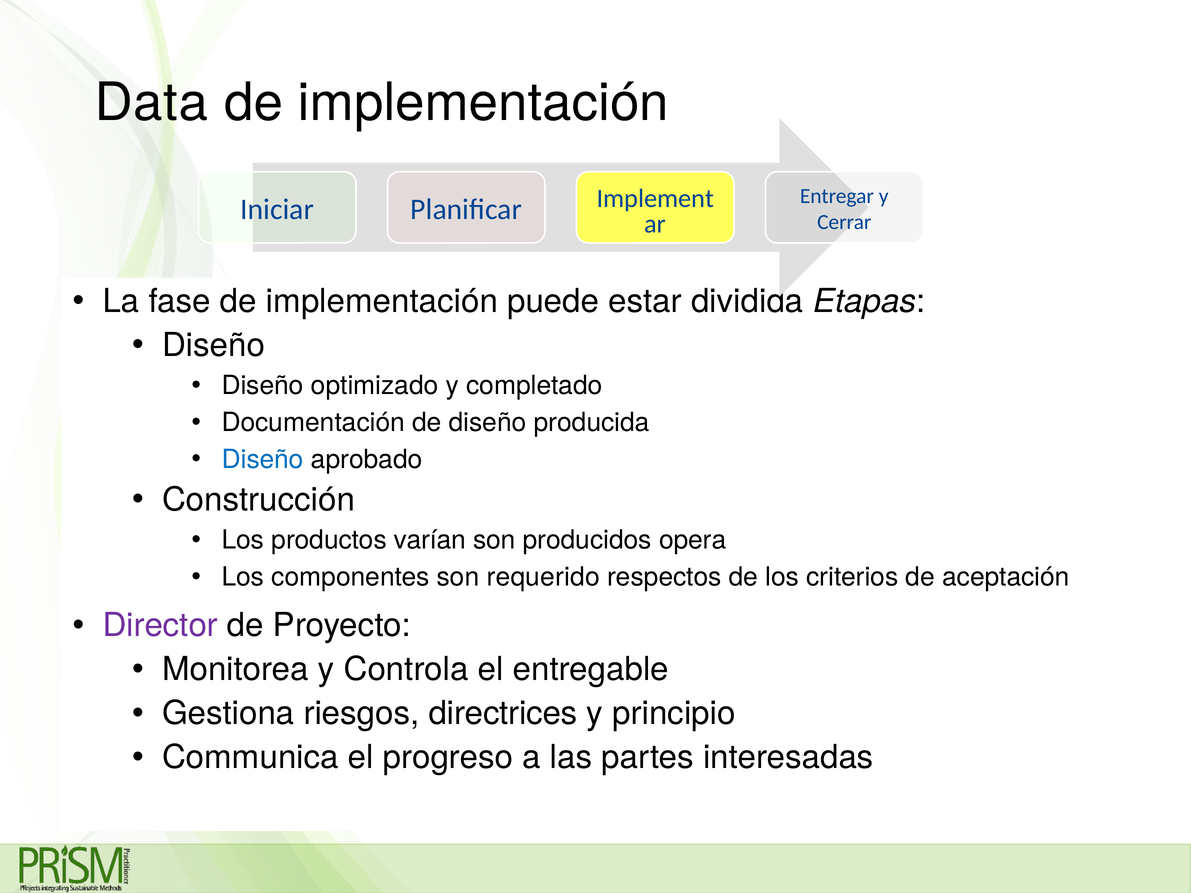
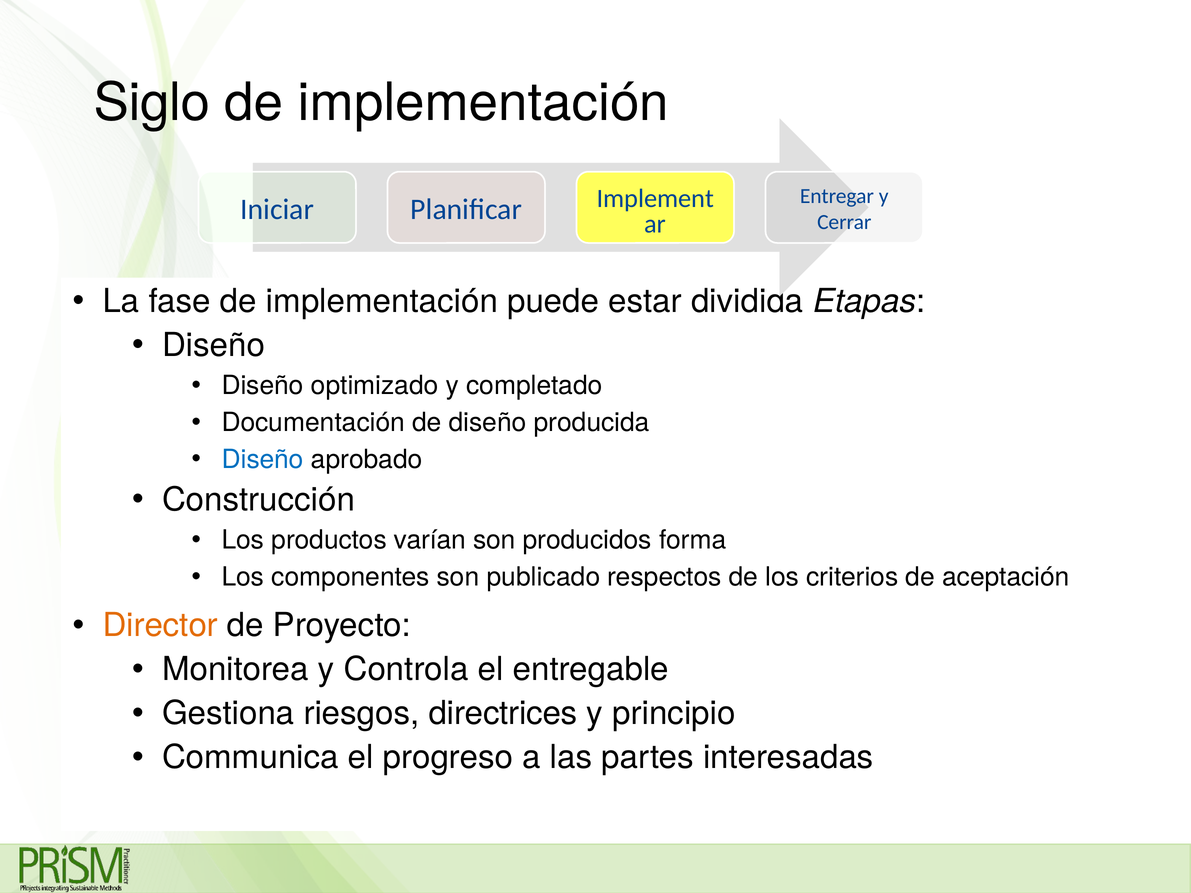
Data: Data -> Siglo
opera: opera -> forma
requerido: requerido -> publicado
Director colour: purple -> orange
